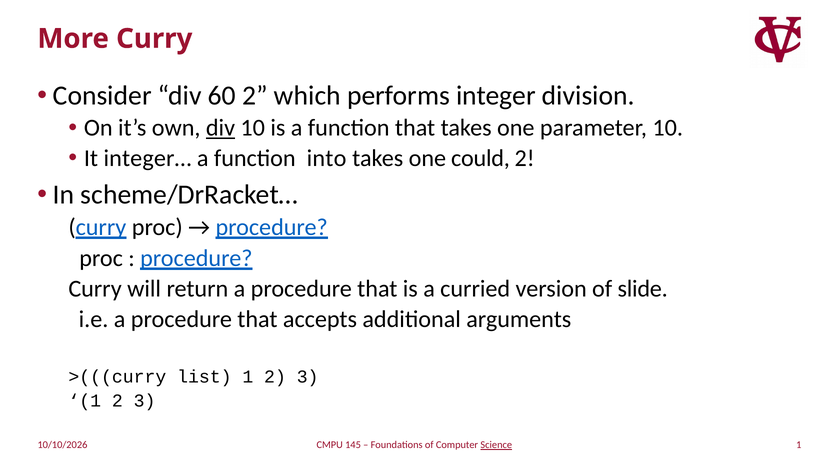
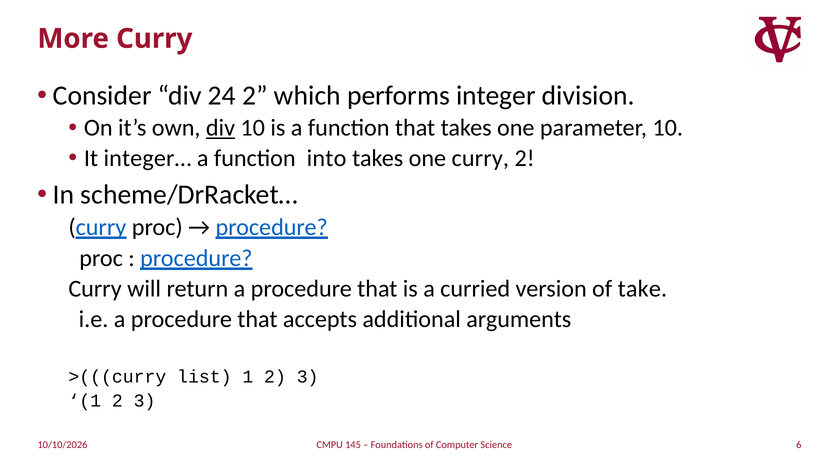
60: 60 -> 24
one could: could -> curry
slide: slide -> take
1 at (799, 445): 1 -> 6
Science underline: present -> none
